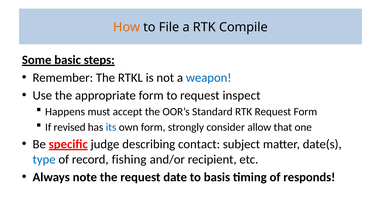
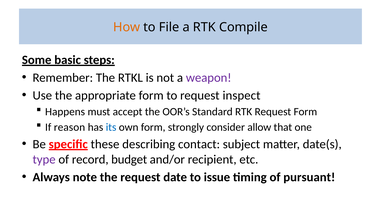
weapon colour: blue -> purple
revised: revised -> reason
judge: judge -> these
type colour: blue -> purple
fishing: fishing -> budget
basis: basis -> issue
responds: responds -> pursuant
